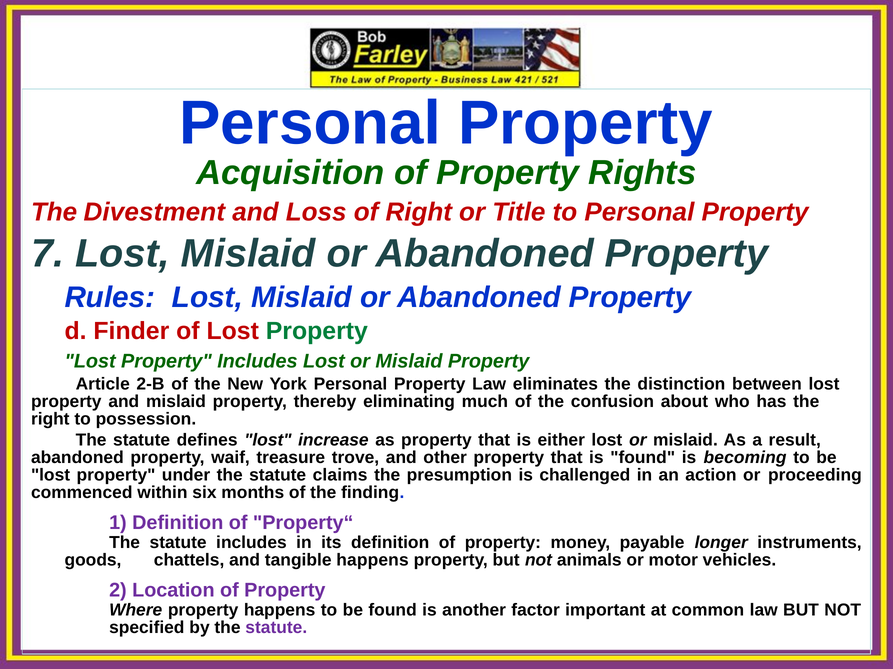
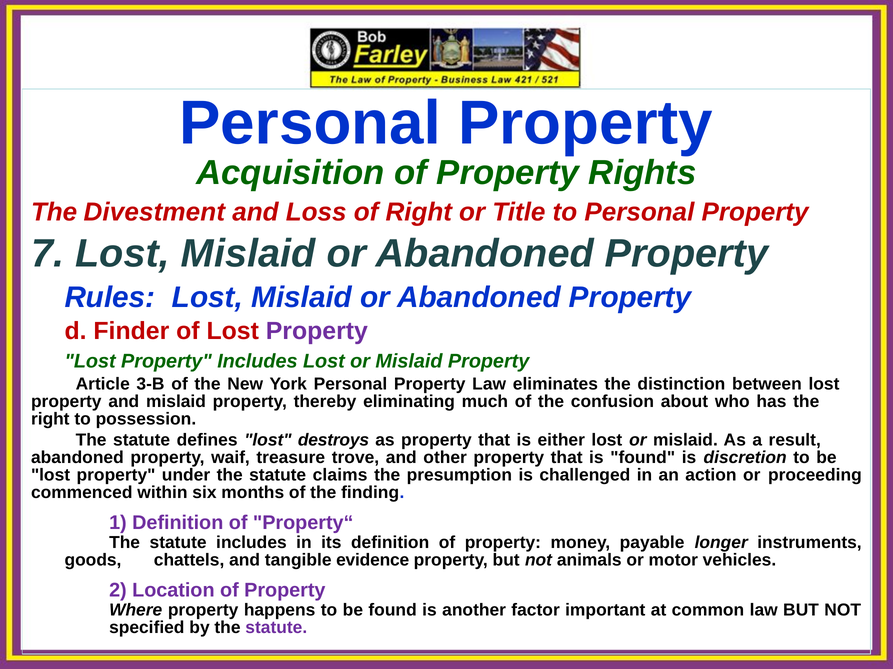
Property at (317, 332) colour: green -> purple
2-B: 2-B -> 3-B
increase: increase -> destroys
becoming: becoming -> discretion
tangible happens: happens -> evidence
